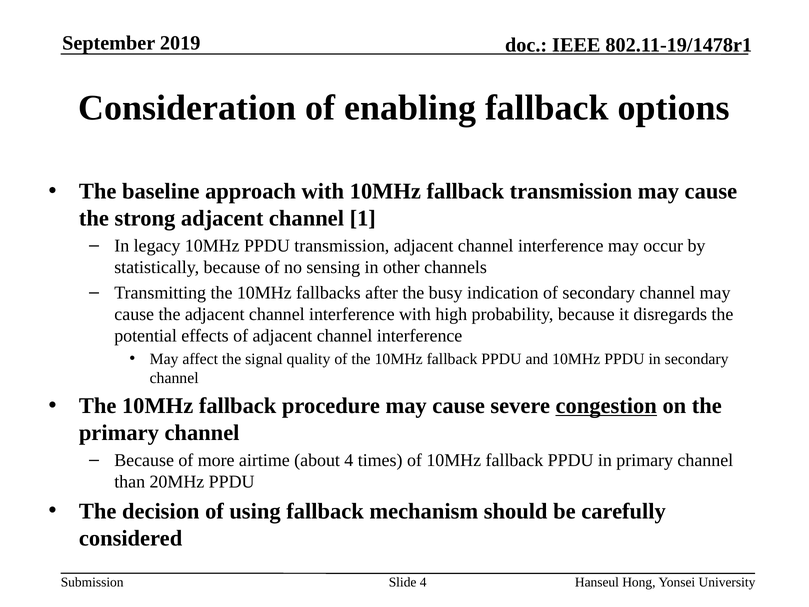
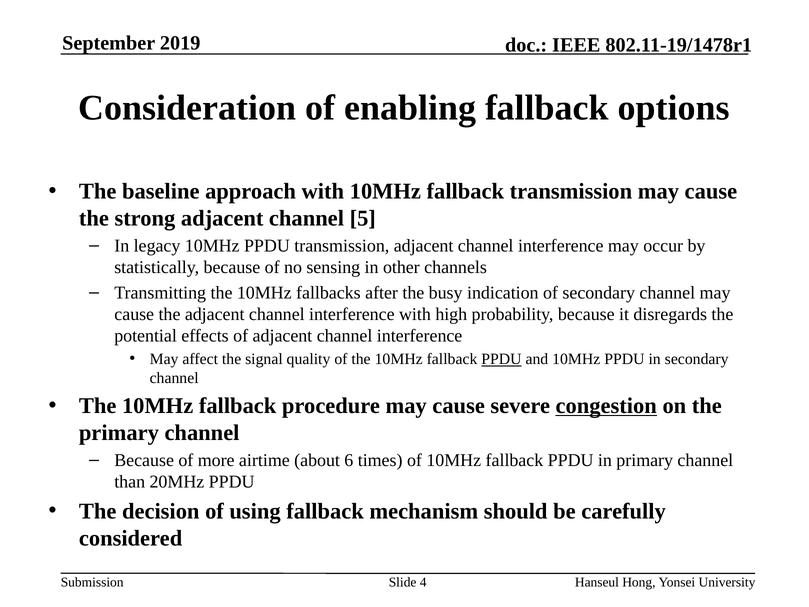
1: 1 -> 5
PPDU at (501, 359) underline: none -> present
about 4: 4 -> 6
